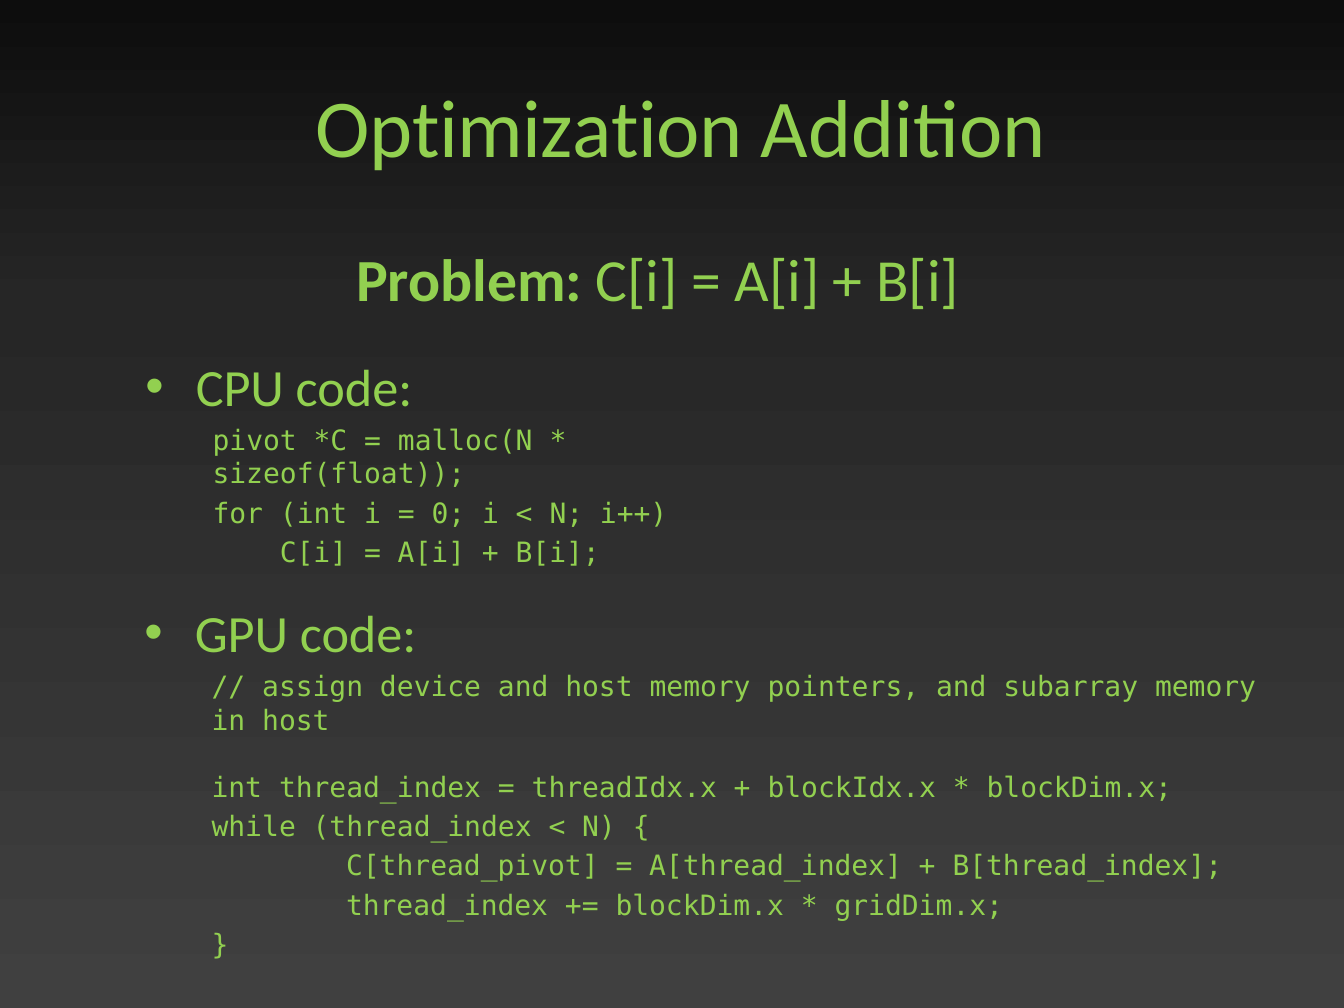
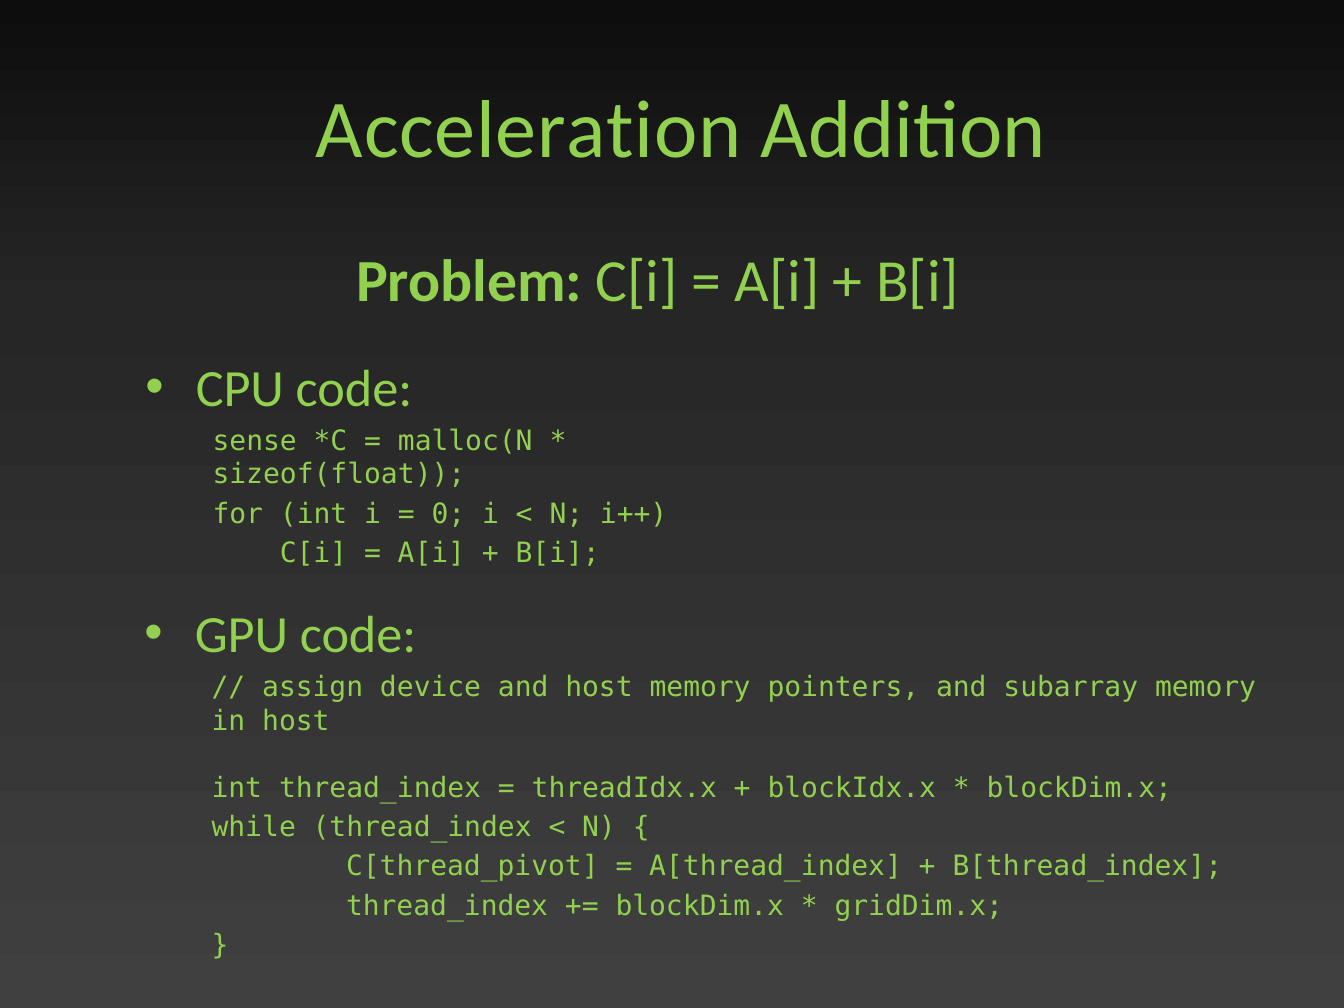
Optimization: Optimization -> Acceleration
pivot: pivot -> sense
